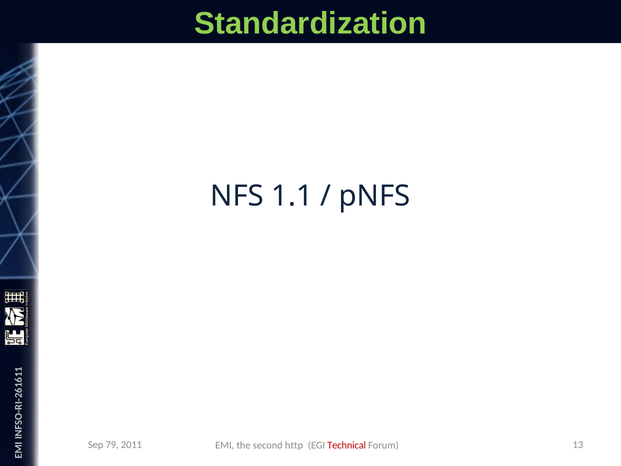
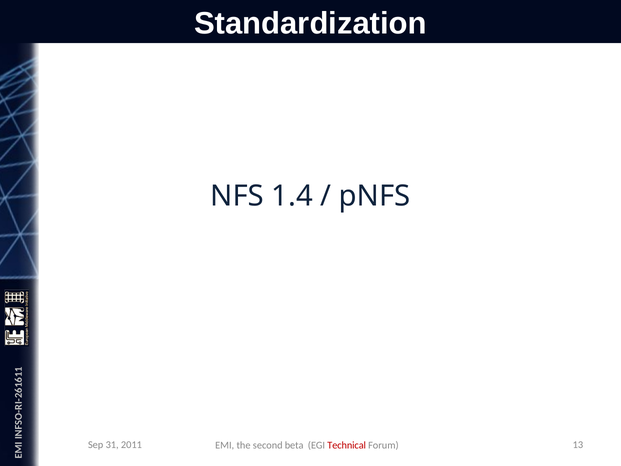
Standardization colour: light green -> white
1.1: 1.1 -> 1.4
79: 79 -> 31
http: http -> beta
